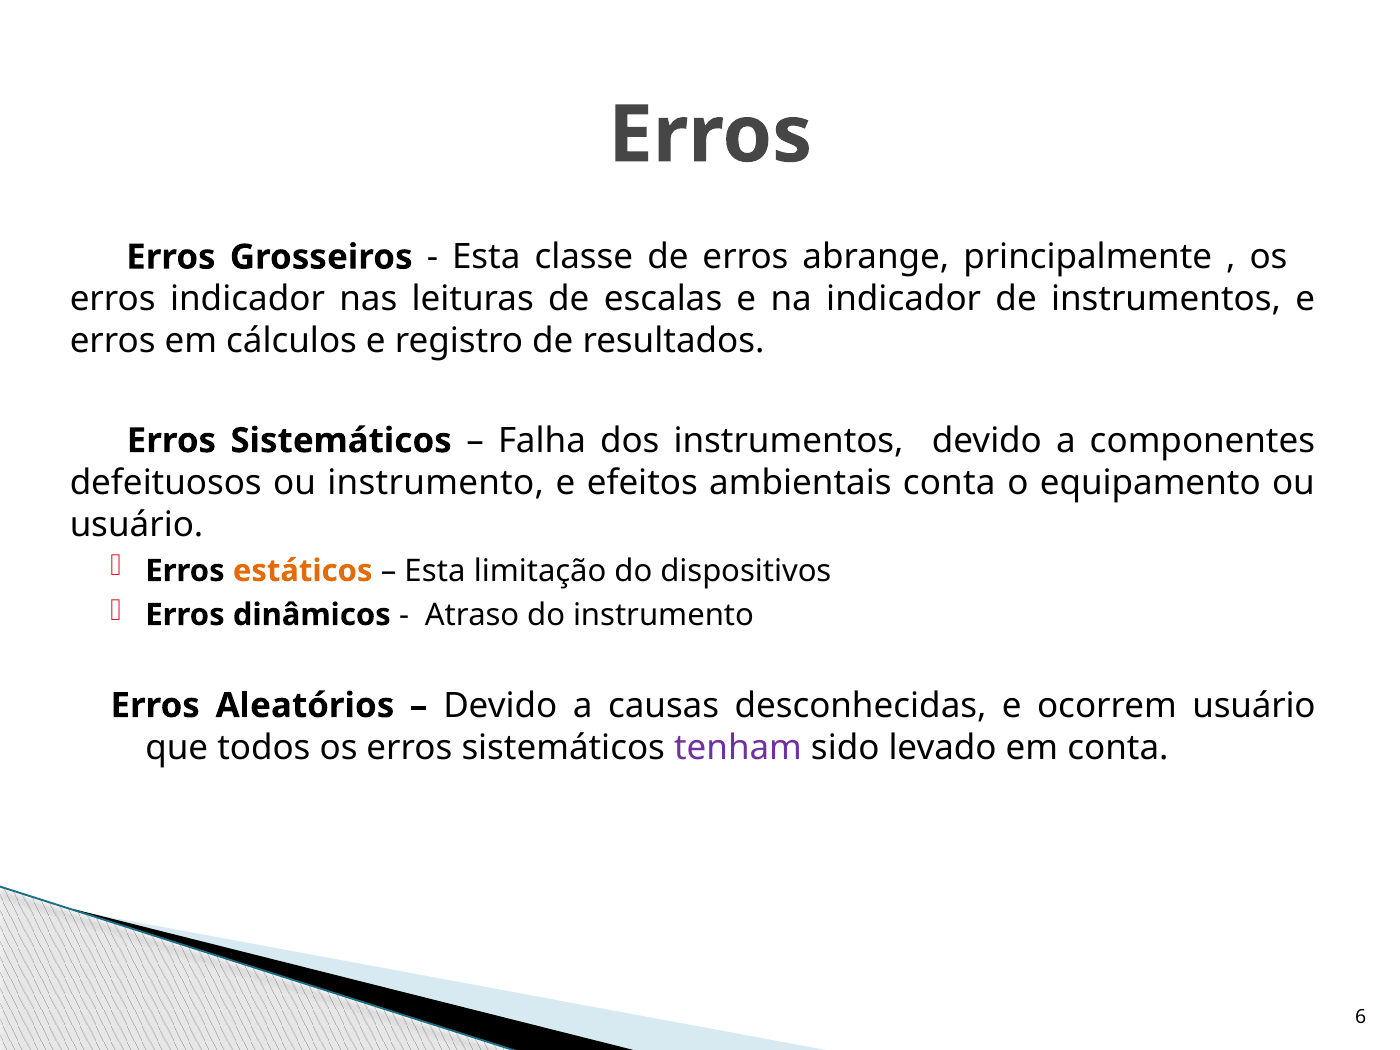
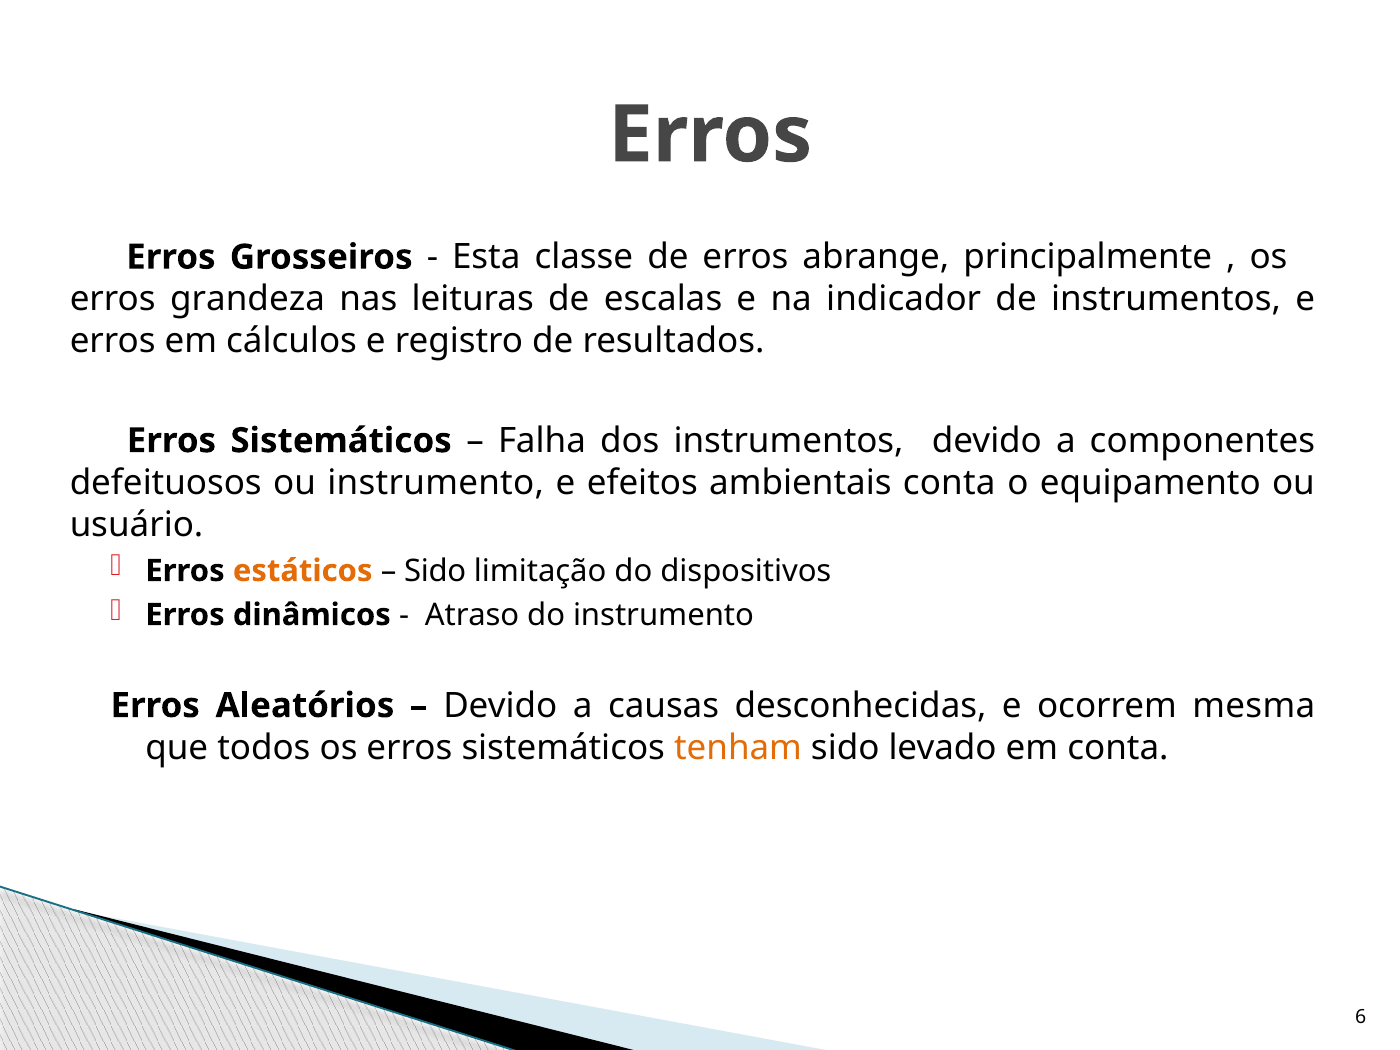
erros indicador: indicador -> grandeza
Esta at (435, 571): Esta -> Sido
ocorrem usuário: usuário -> mesma
tenham colour: purple -> orange
